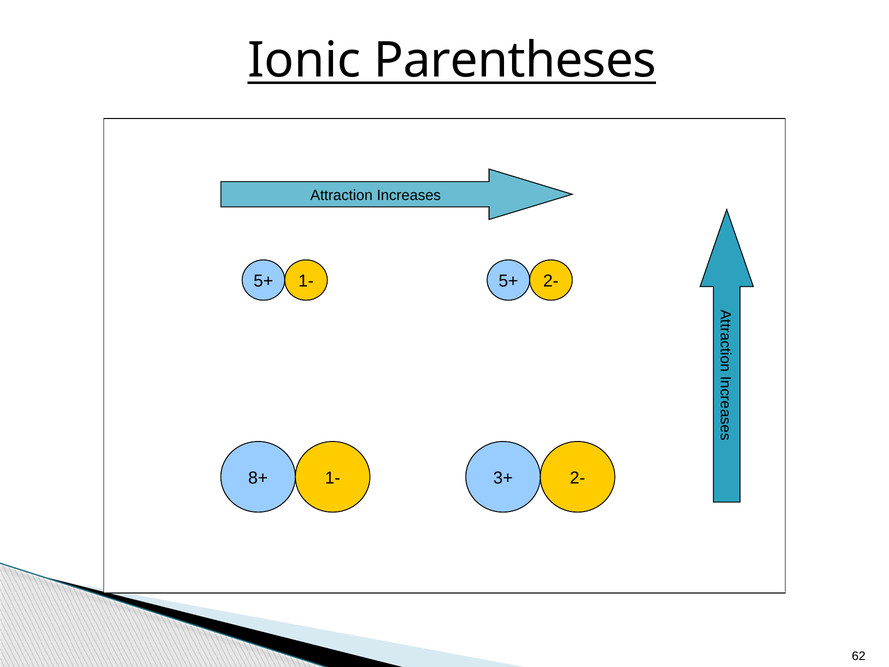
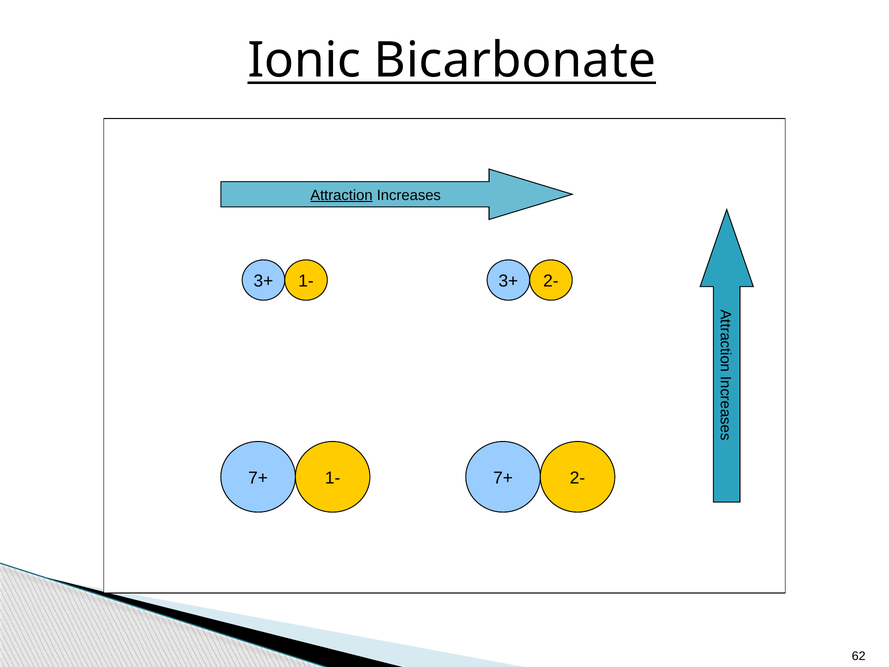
Parentheses: Parentheses -> Bicarbonate
Attraction underline: none -> present
5+ at (263, 281): 5+ -> 3+
5+ at (508, 281): 5+ -> 3+
8+ at (258, 478): 8+ -> 7+
3+ at (503, 478): 3+ -> 7+
